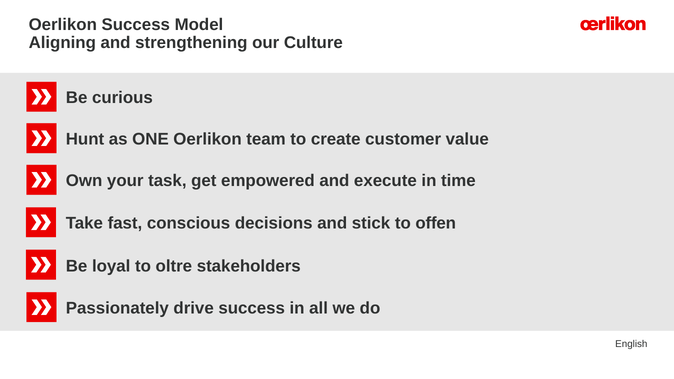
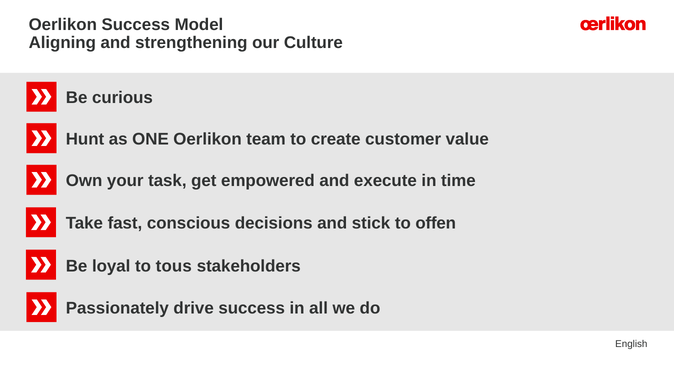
oltre: oltre -> tous
